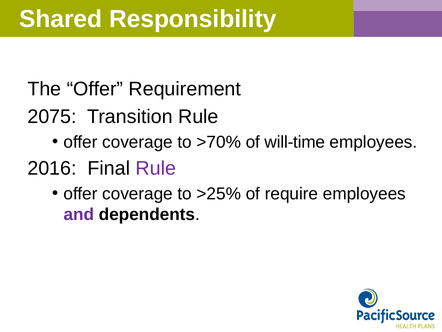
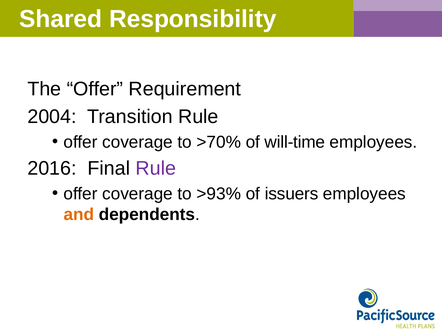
2075: 2075 -> 2004
>25%: >25% -> >93%
require: require -> issuers
and colour: purple -> orange
